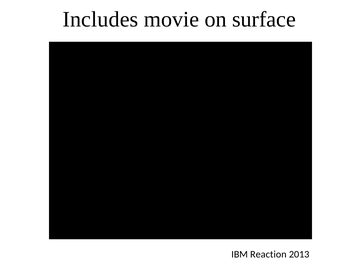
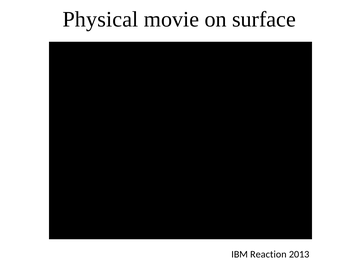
Includes: Includes -> Physical
